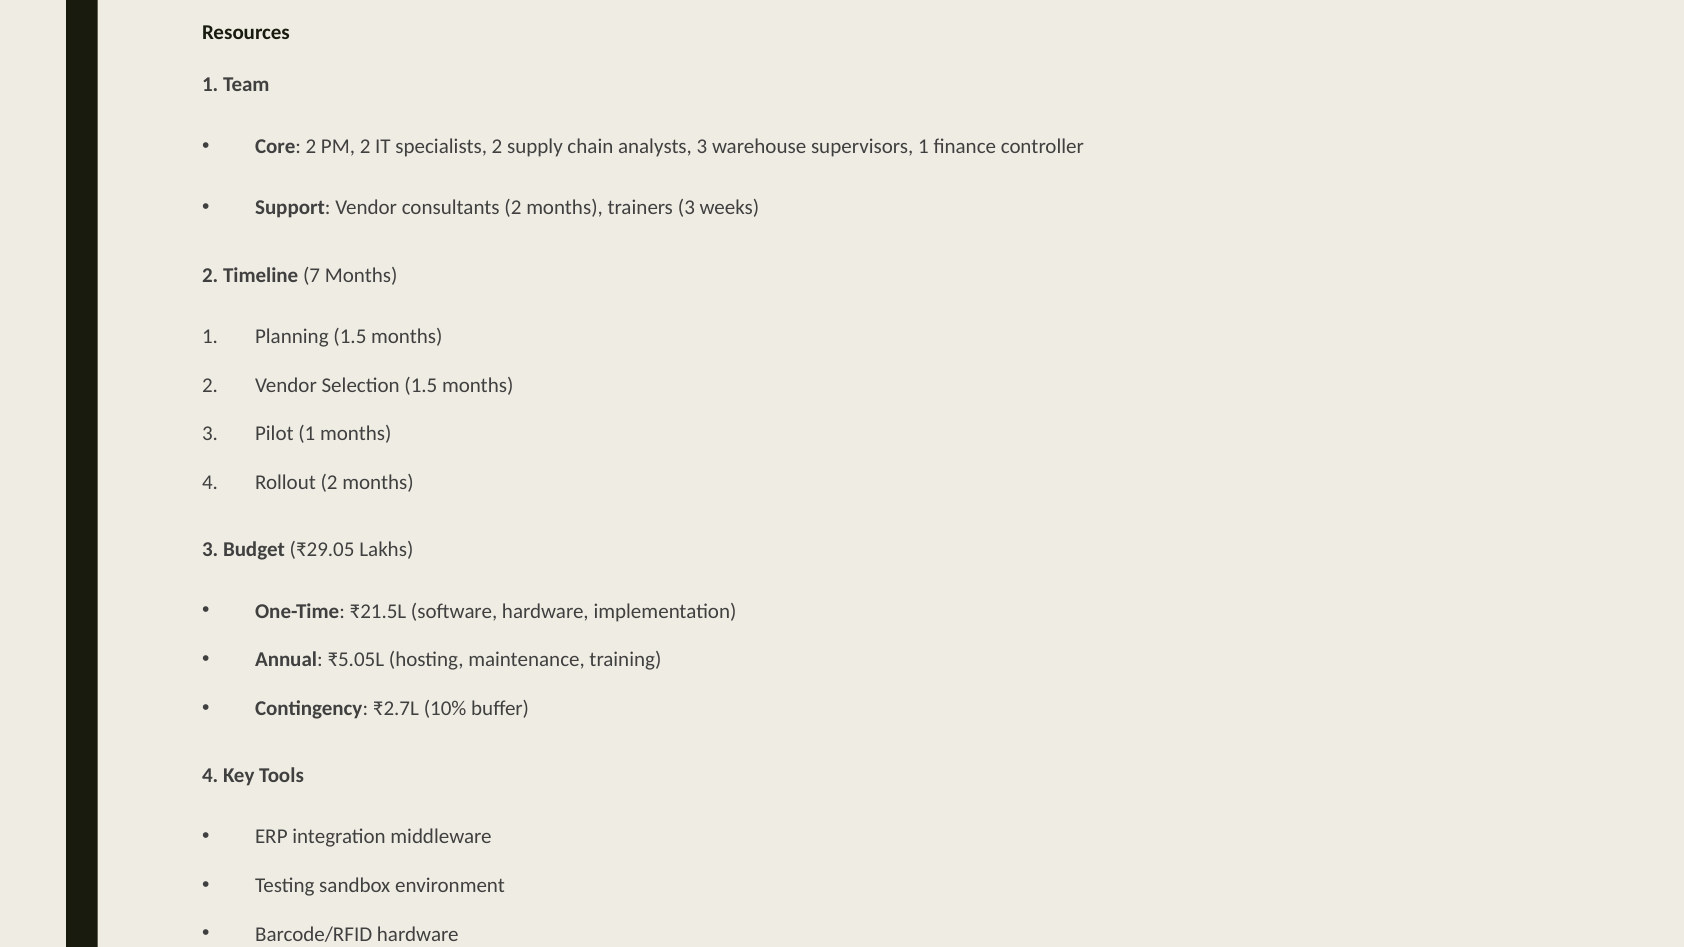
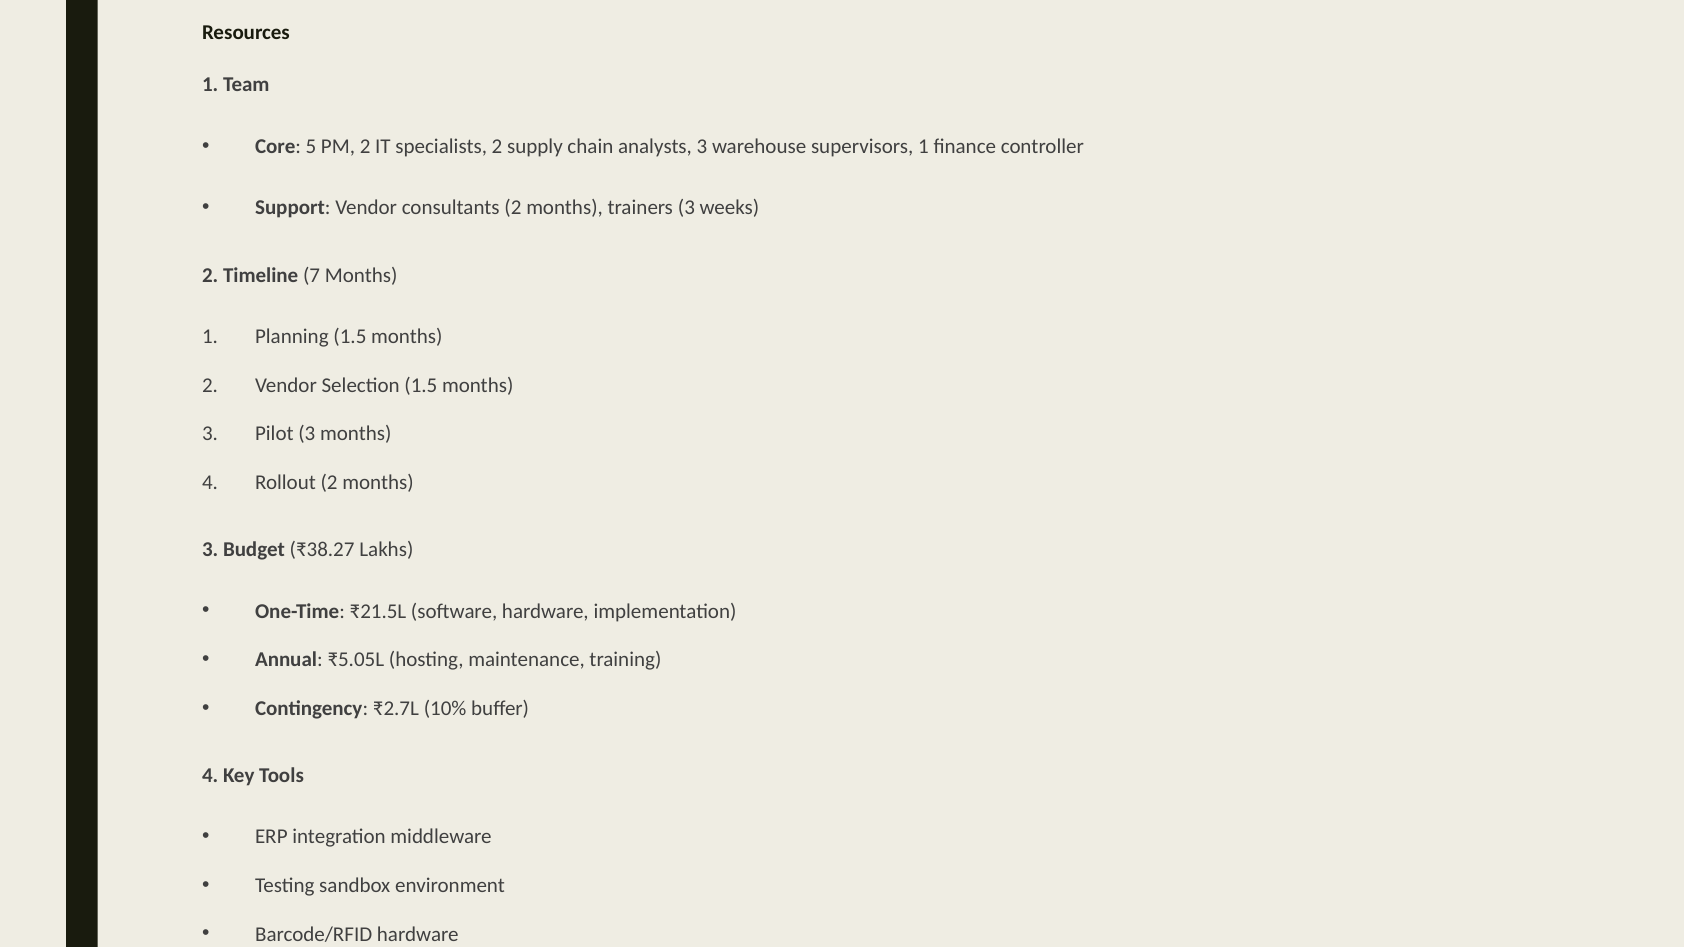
Core 2: 2 -> 5
Pilot 1: 1 -> 3
₹29.05: ₹29.05 -> ₹38.27
